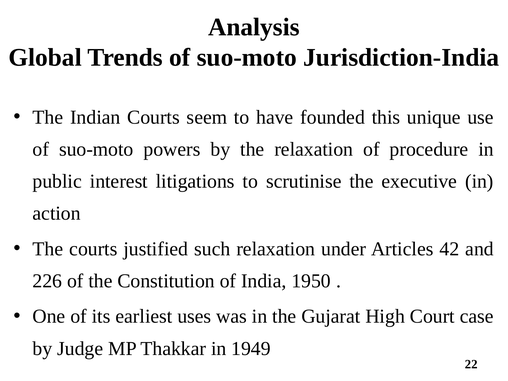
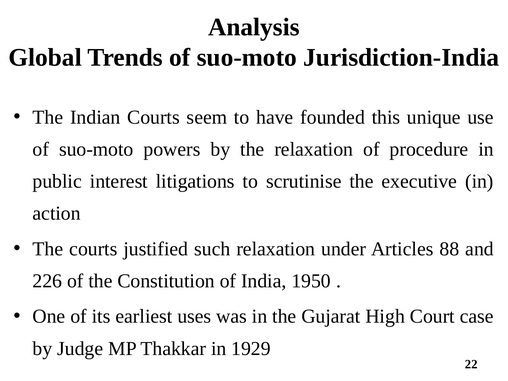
42: 42 -> 88
1949: 1949 -> 1929
